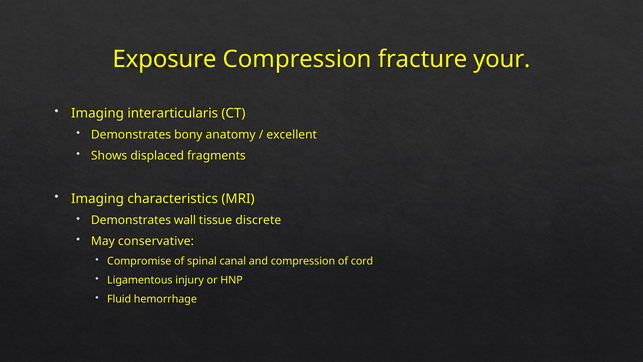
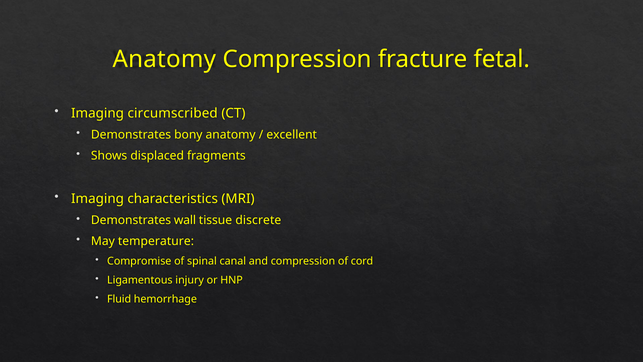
Exposure at (164, 59): Exposure -> Anatomy
your: your -> fetal
interarticularis: interarticularis -> circumscribed
conservative: conservative -> temperature
